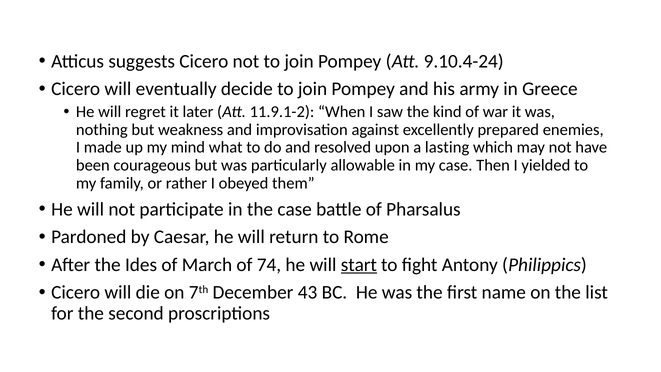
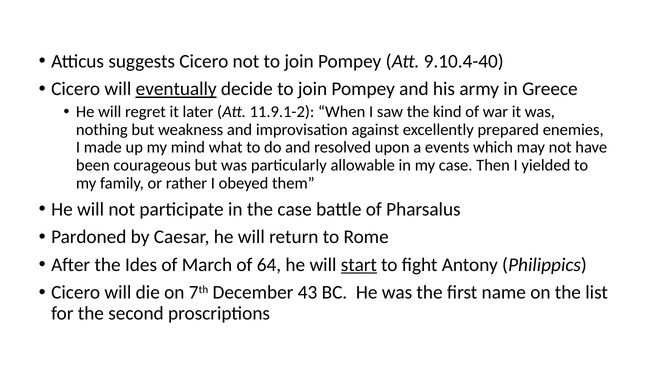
9.10.4-24: 9.10.4-24 -> 9.10.4-40
eventually underline: none -> present
lasting: lasting -> events
74: 74 -> 64
